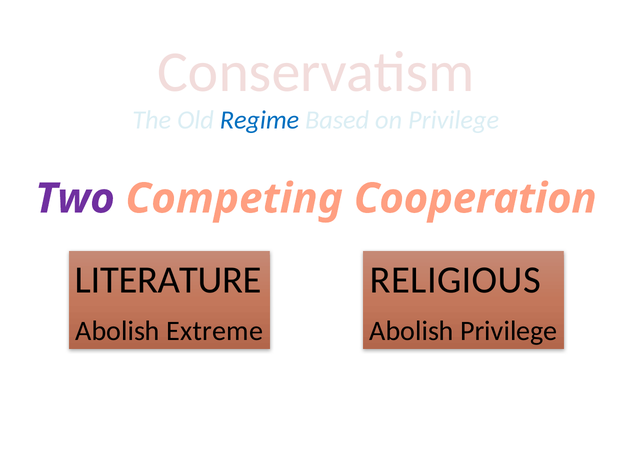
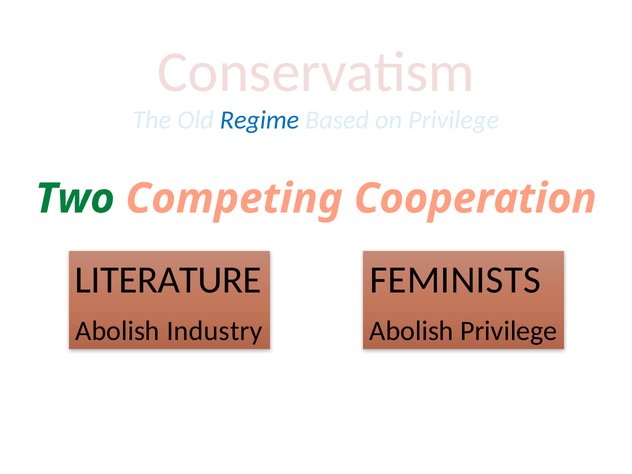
Two colour: purple -> green
RELIGIOUS: RELIGIOUS -> FEMINISTS
Extreme: Extreme -> Industry
